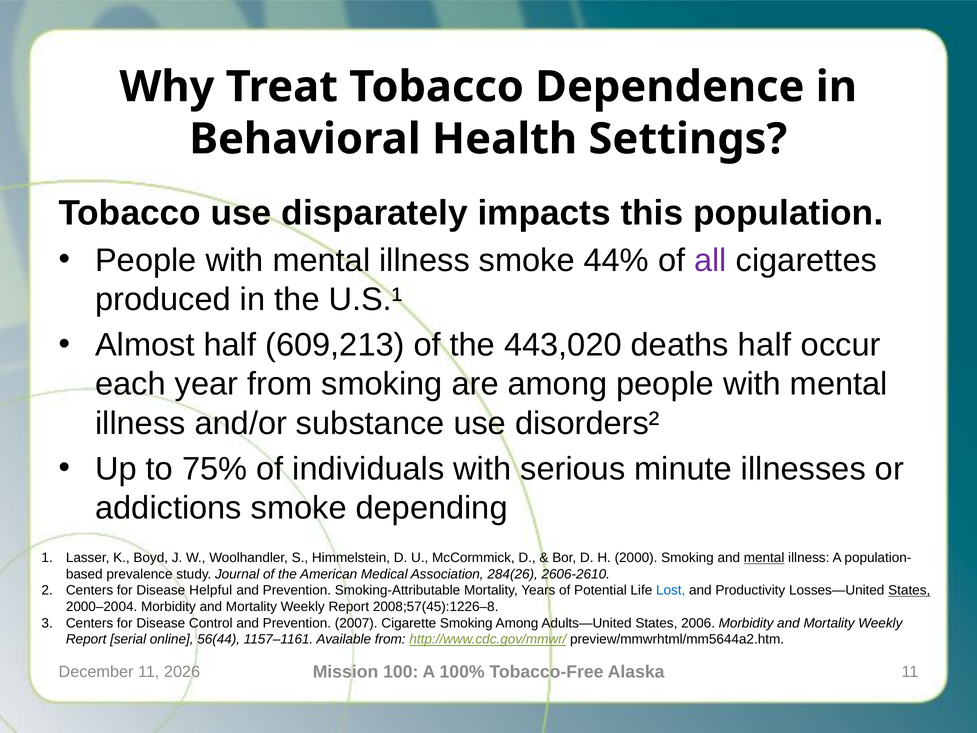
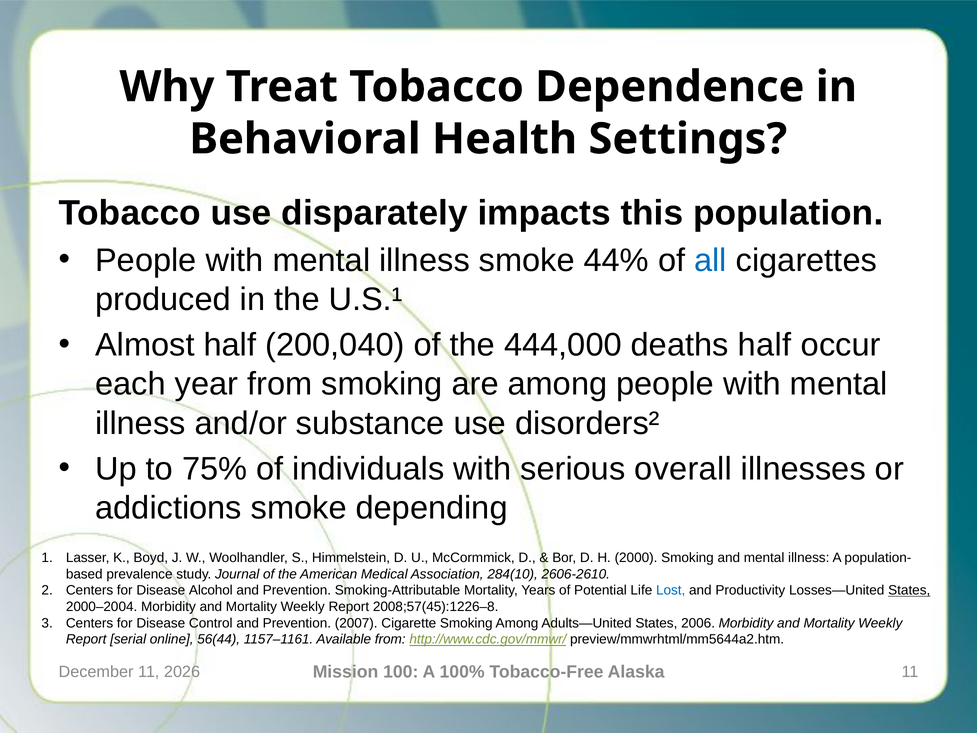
all colour: purple -> blue
609,213: 609,213 -> 200,040
443,020: 443,020 -> 444,000
minute: minute -> overall
mental at (764, 558) underline: present -> none
284(26: 284(26 -> 284(10
Helpful: Helpful -> Alcohol
